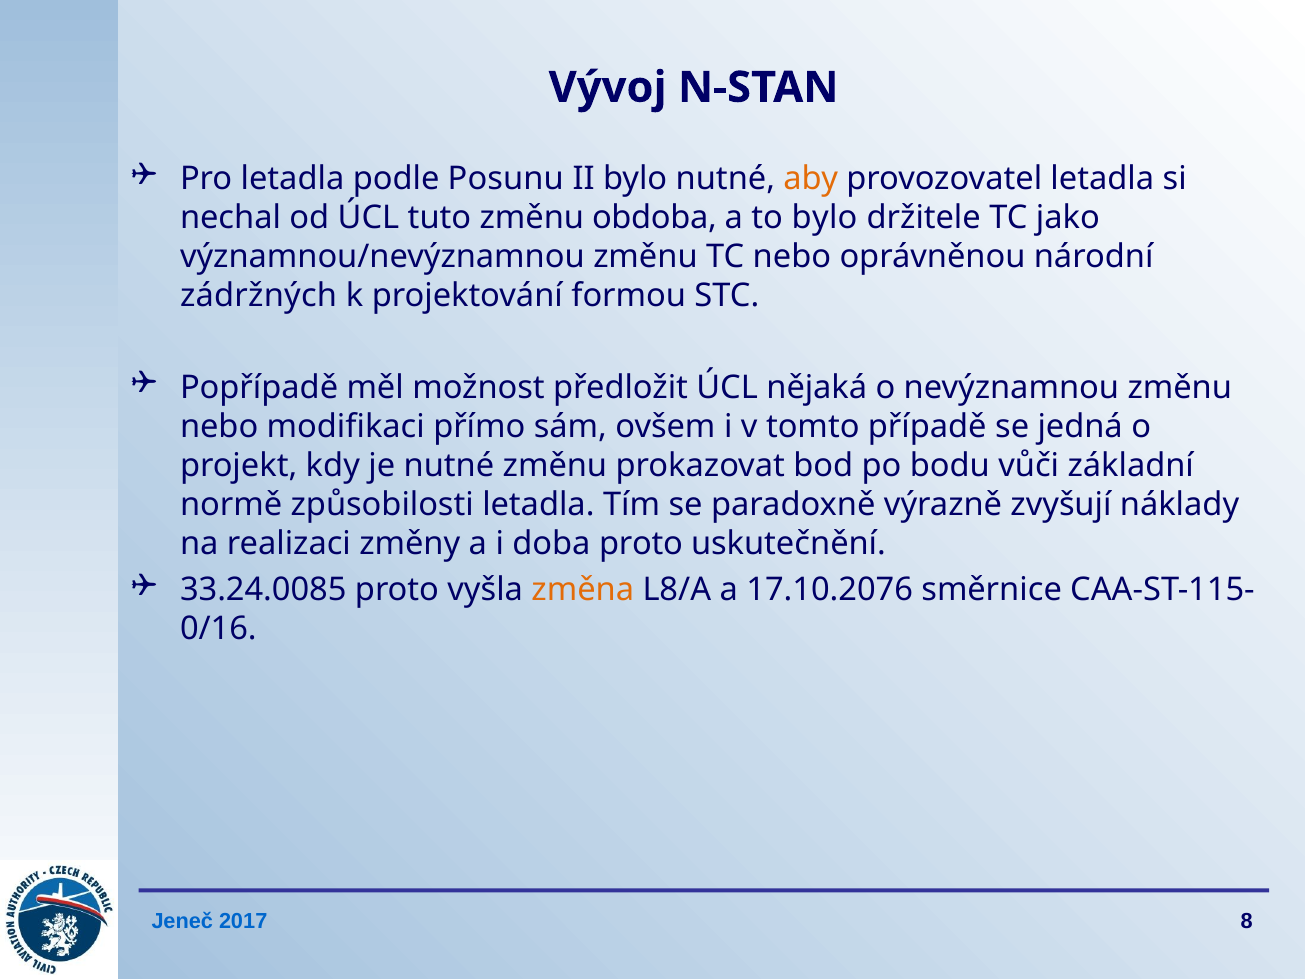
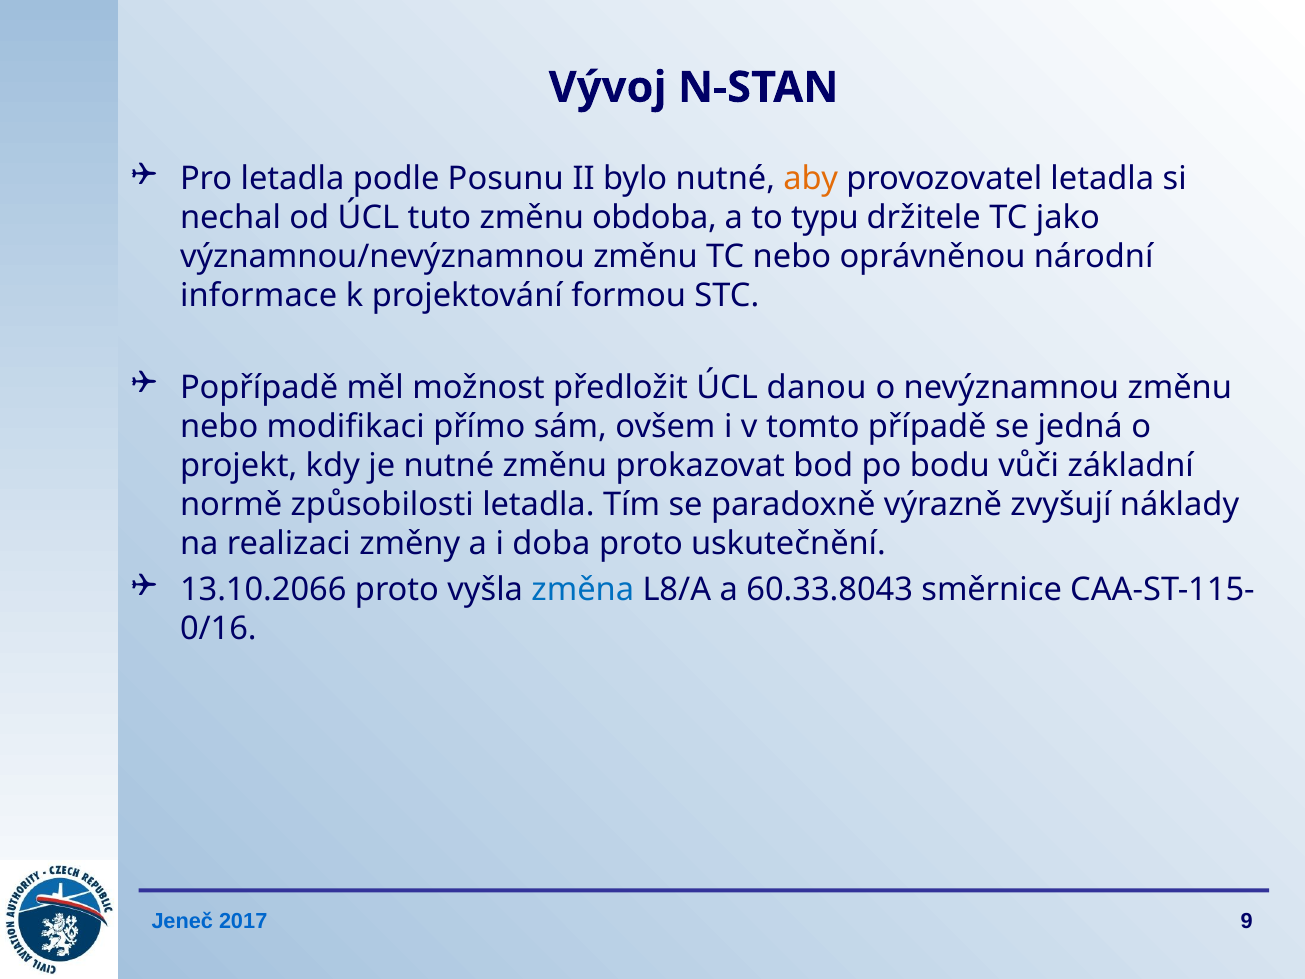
to bylo: bylo -> typu
zádržných: zádržných -> informace
nějaká: nějaká -> danou
33.24.0085: 33.24.0085 -> 13.10.2066
změna colour: orange -> blue
17.10.2076: 17.10.2076 -> 60.33.8043
8: 8 -> 9
